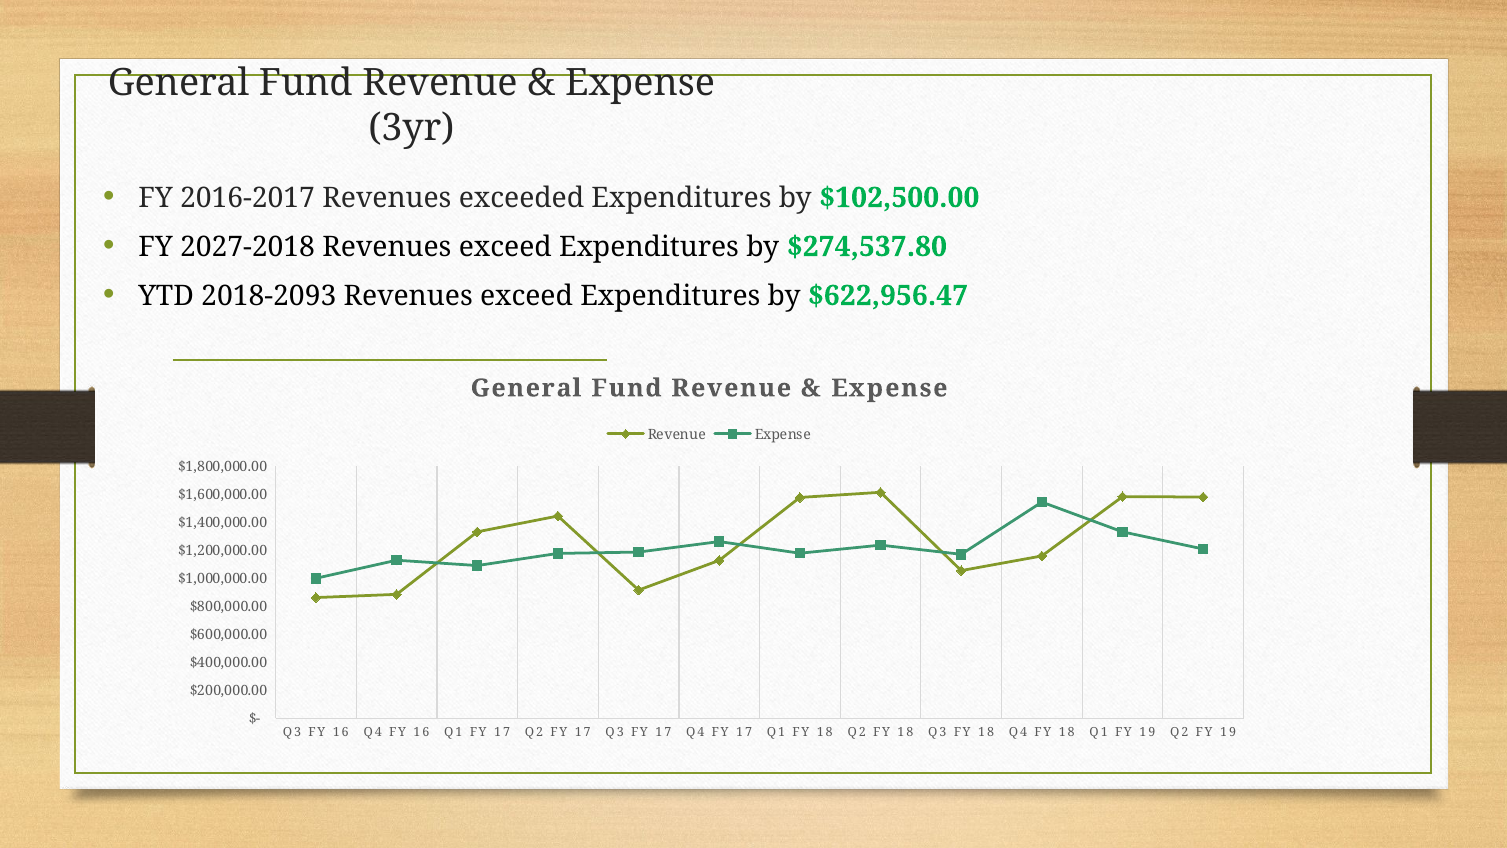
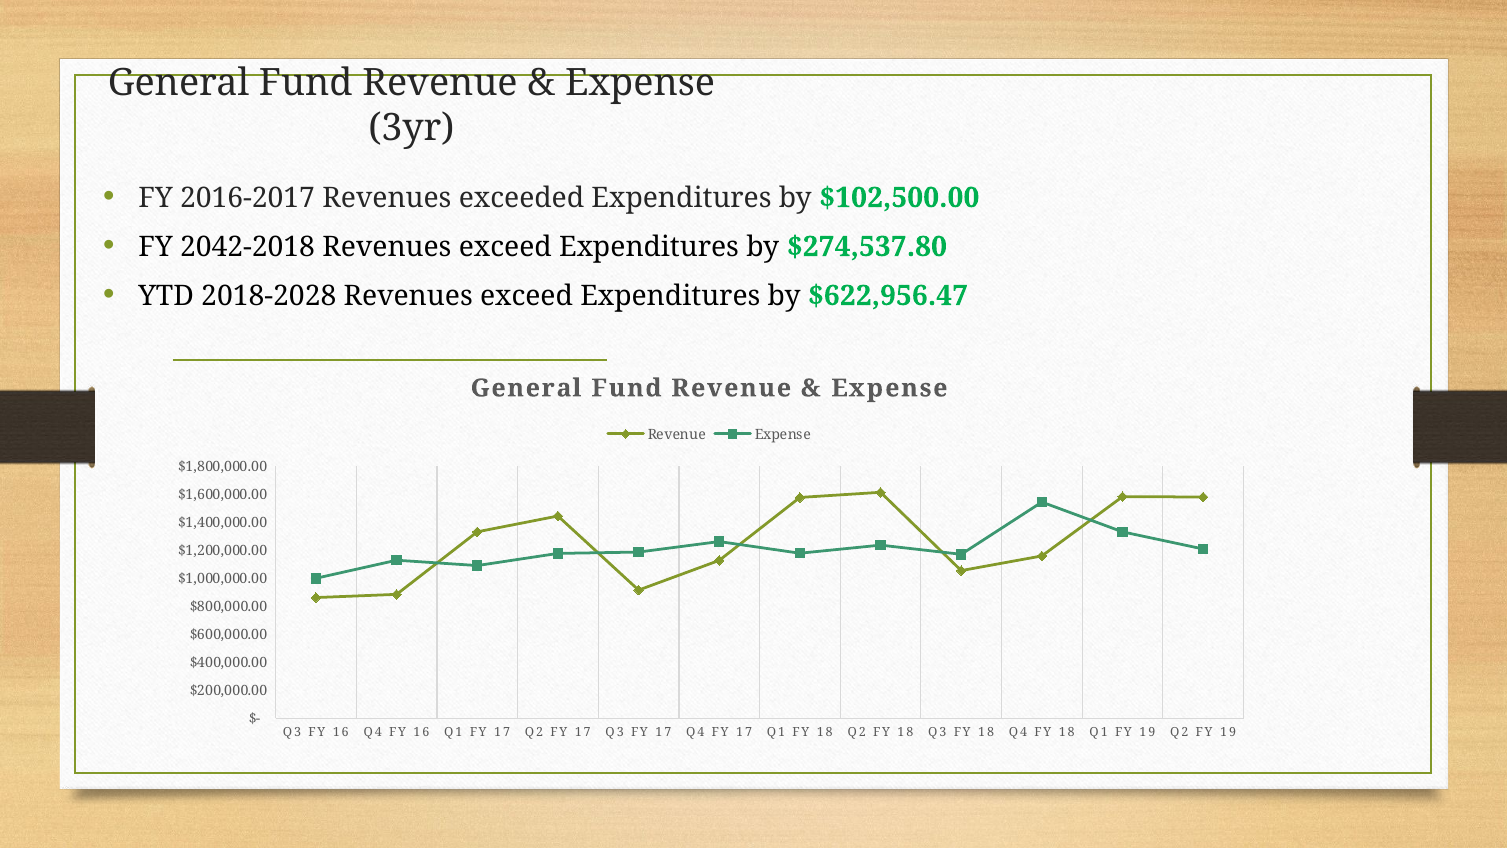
2027-2018: 2027-2018 -> 2042-2018
2018-2093: 2018-2093 -> 2018-2028
